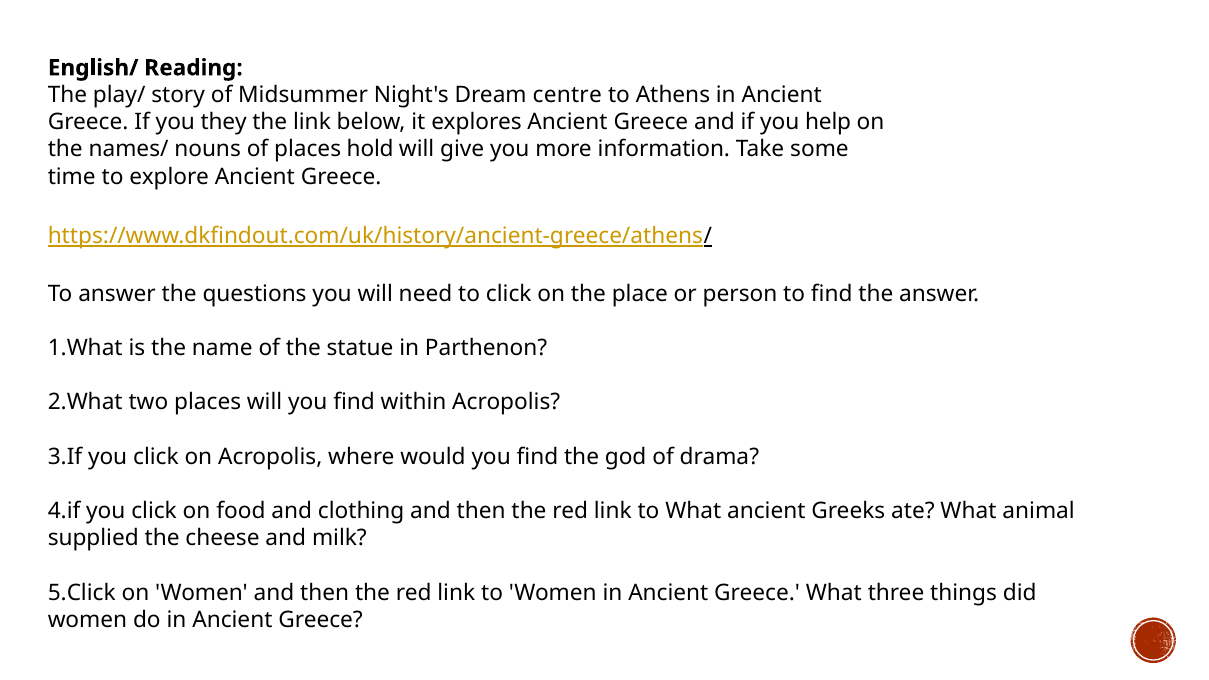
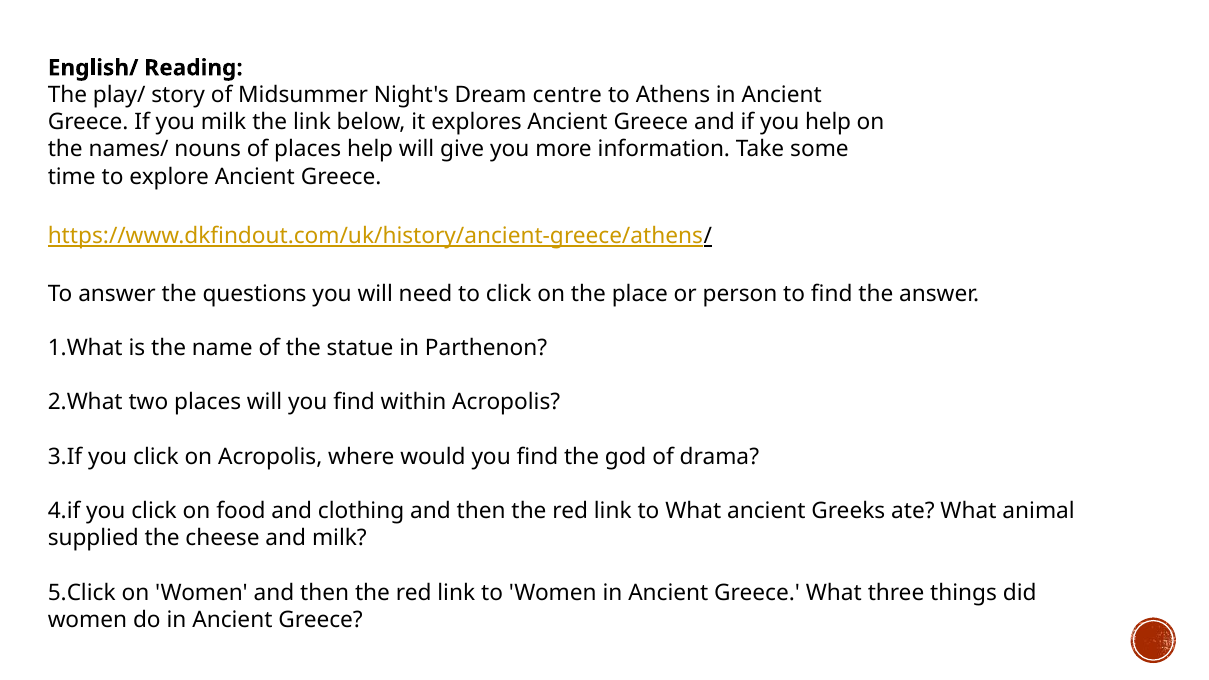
you they: they -> milk
places hold: hold -> help
